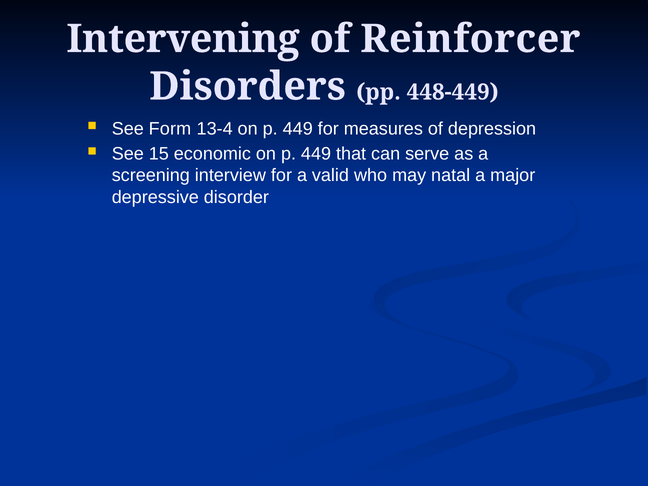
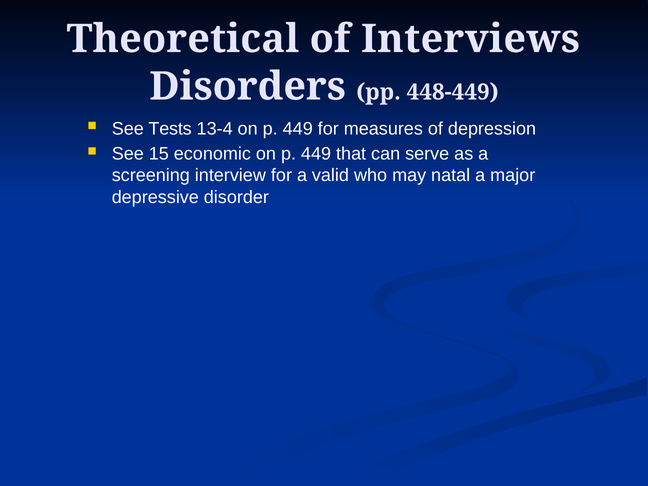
Intervening: Intervening -> Theoretical
Reinforcer: Reinforcer -> Interviews
Form: Form -> Tests
